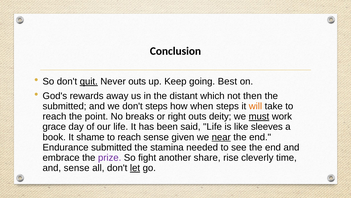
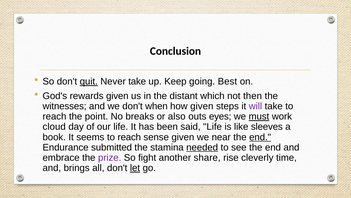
Never outs: outs -> take
rewards away: away -> given
submitted at (64, 106): submitted -> witnesses
don't steps: steps -> when
how when: when -> given
will colour: orange -> purple
right: right -> also
deity: deity -> eyes
grace: grace -> cloud
shame: shame -> seems
near underline: present -> none
end at (260, 137) underline: none -> present
needed underline: none -> present
and sense: sense -> brings
